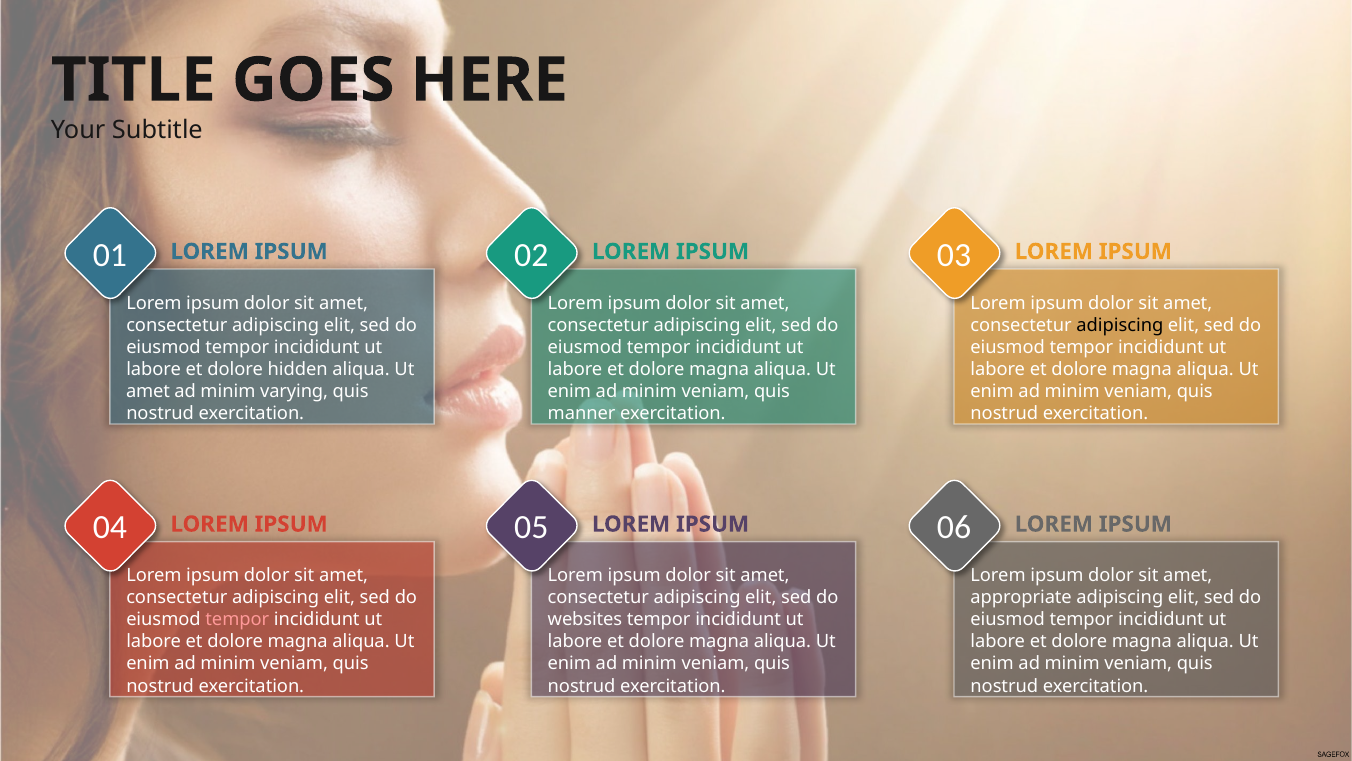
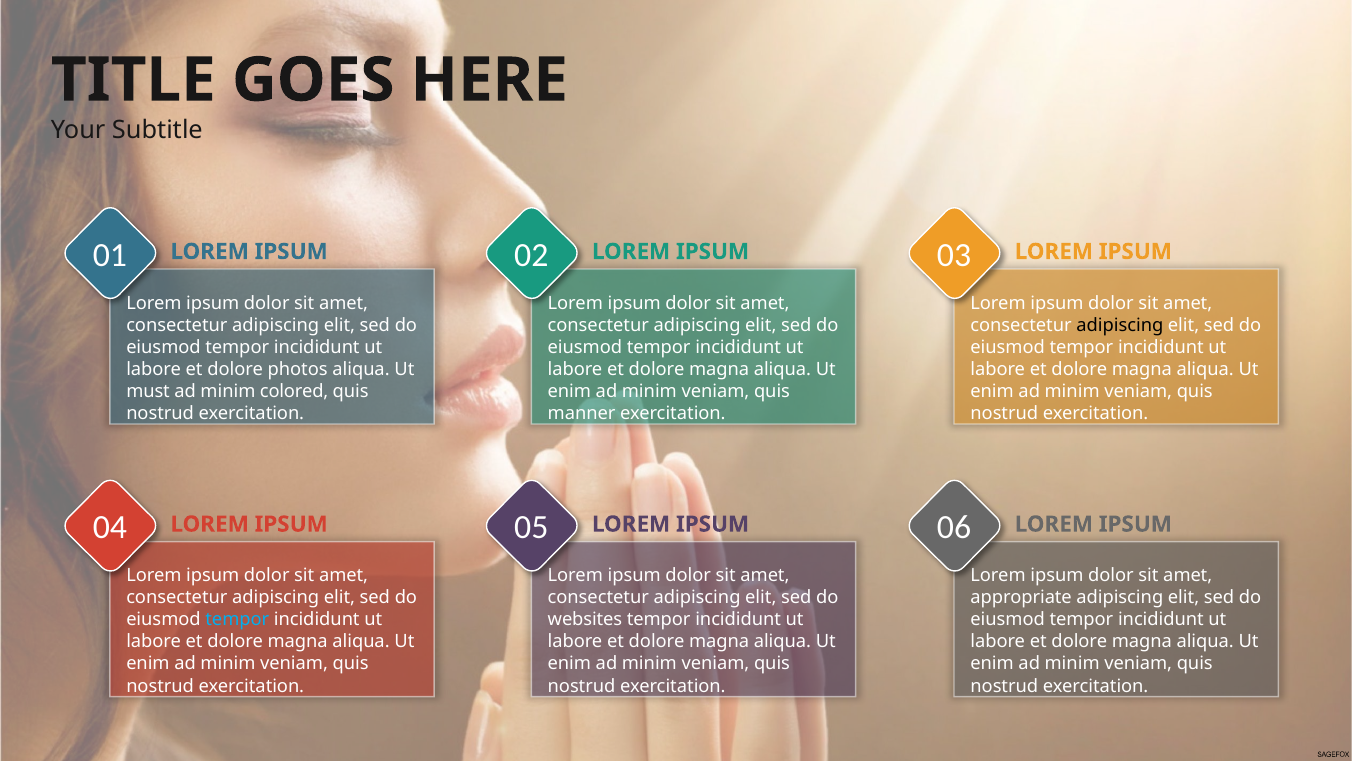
hidden: hidden -> photos
amet at (148, 391): amet -> must
varying: varying -> colored
tempor at (237, 620) colour: pink -> light blue
